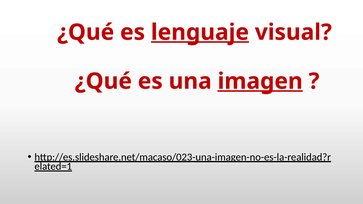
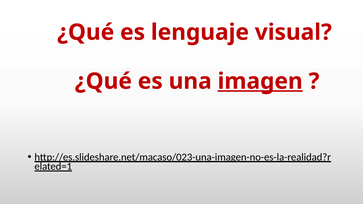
lenguaje underline: present -> none
